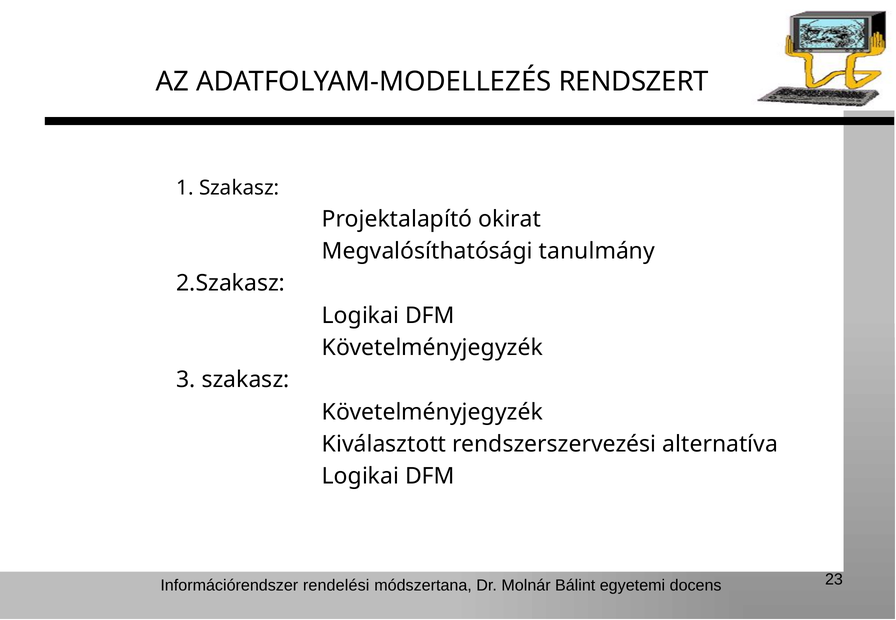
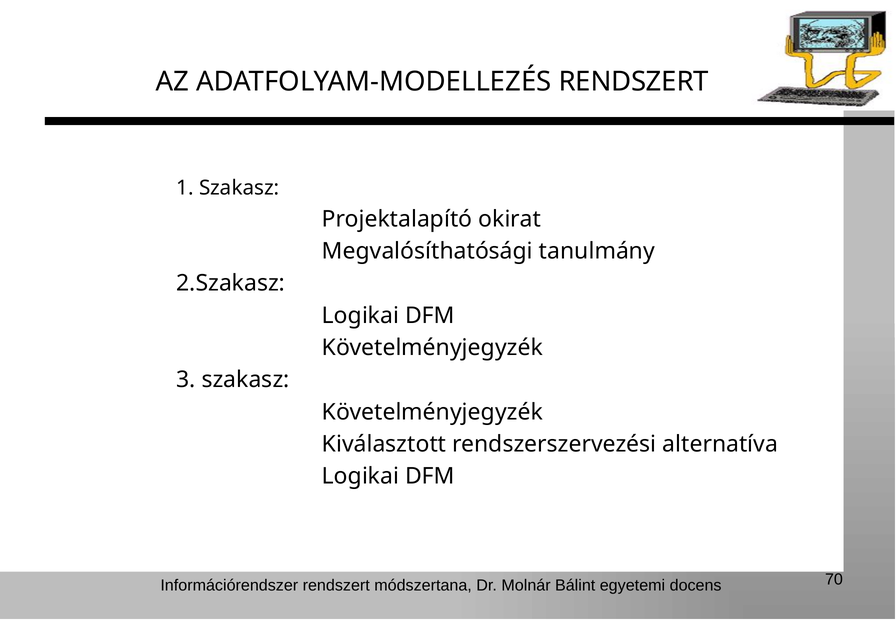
Információrendszer rendelési: rendelési -> rendszert
23: 23 -> 70
